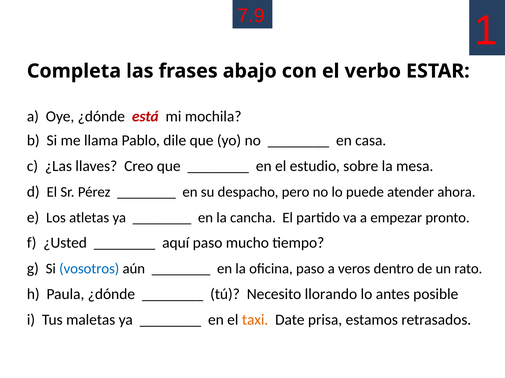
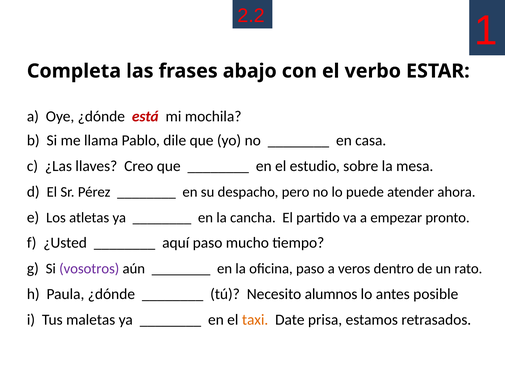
7.9: 7.9 -> 2.2
vosotros colour: blue -> purple
llorando: llorando -> alumnos
